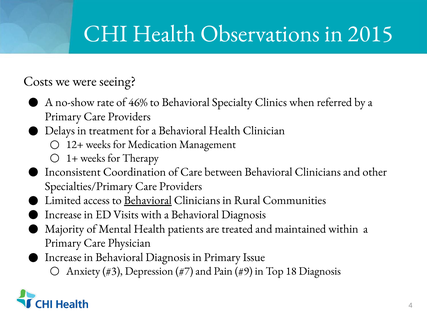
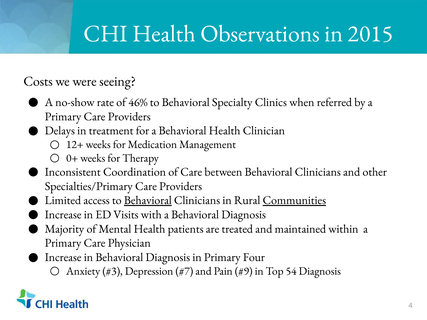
1+: 1+ -> 0+
Communities underline: none -> present
Issue: Issue -> Four
18: 18 -> 54
